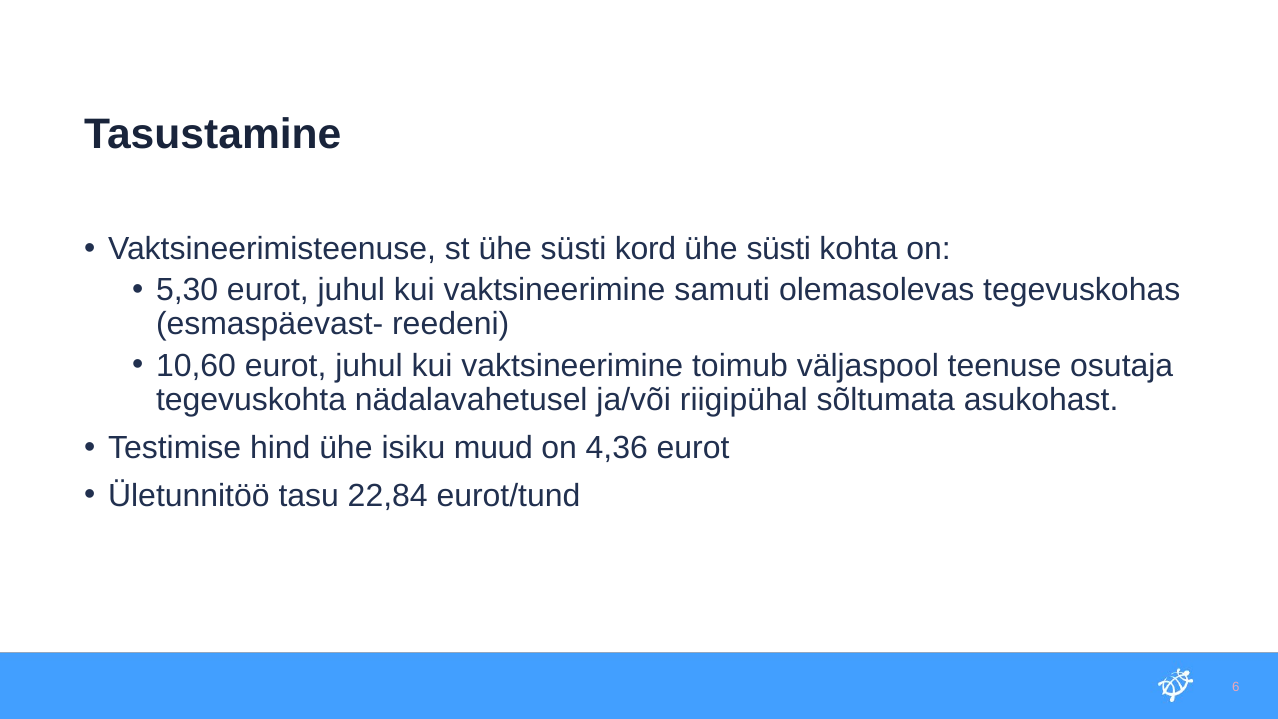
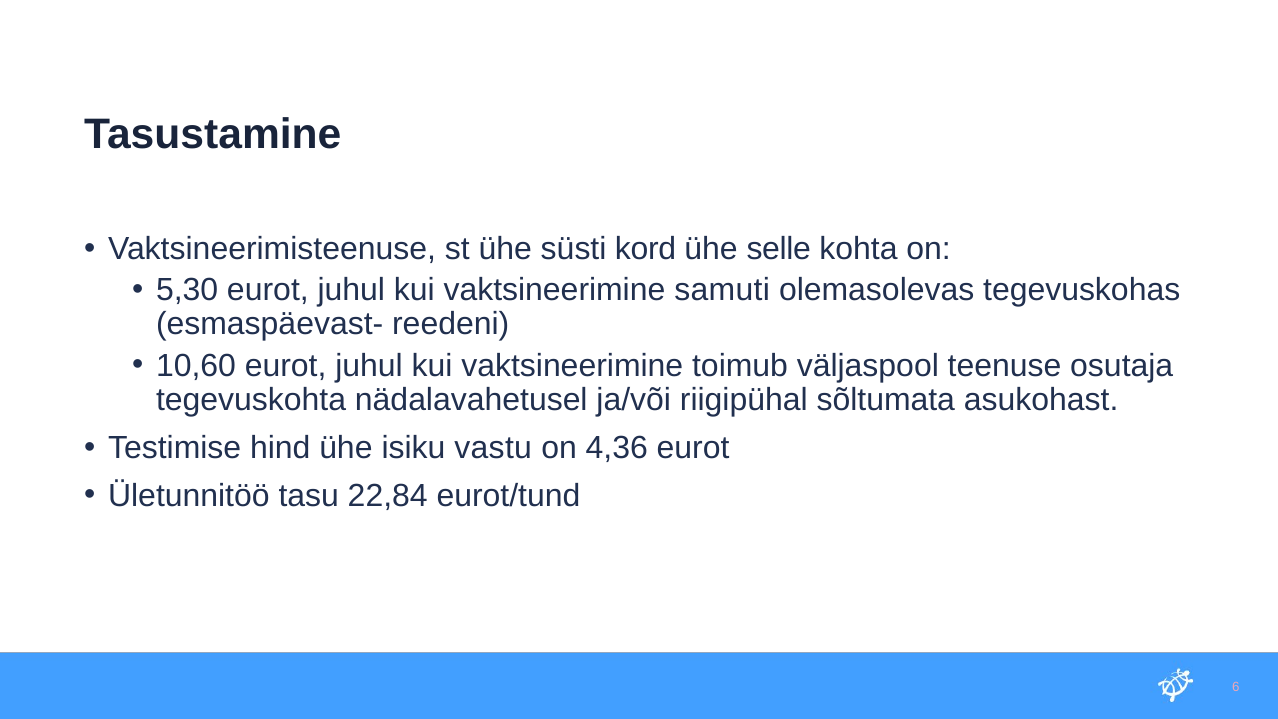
süsti at (779, 249): süsti -> selle
muud: muud -> vastu
